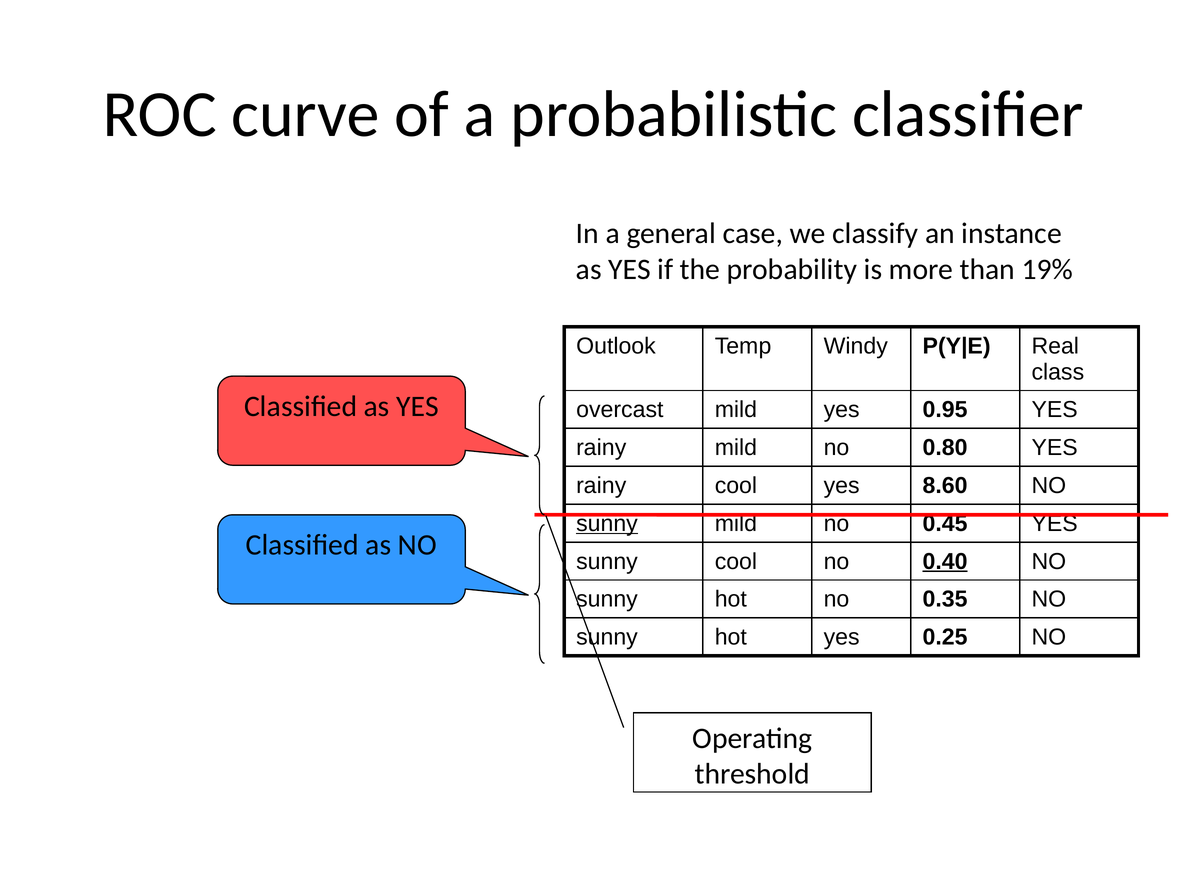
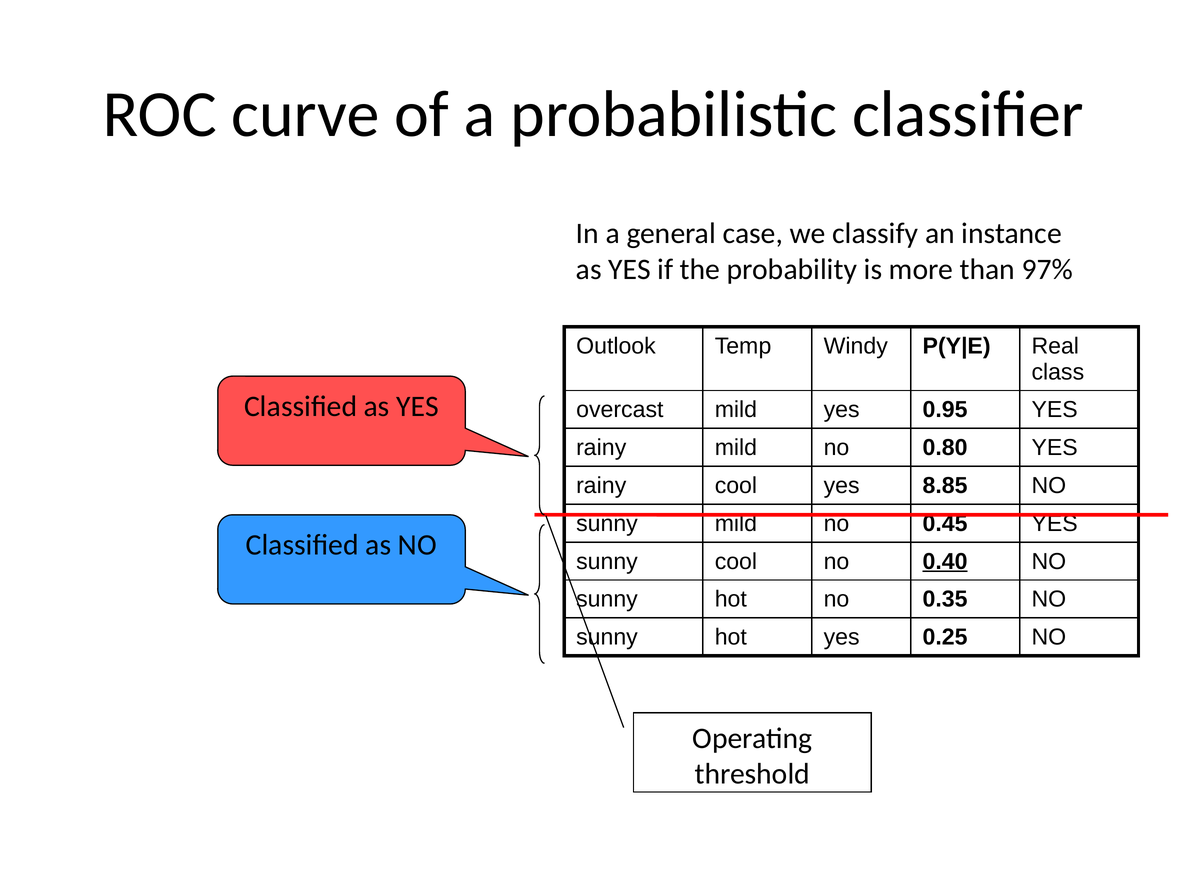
19%: 19% -> 97%
8.60: 8.60 -> 8.85
sunny at (607, 524) underline: present -> none
